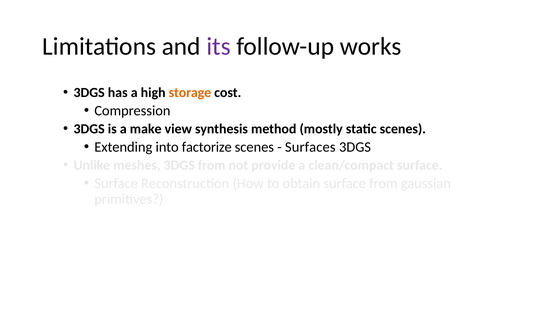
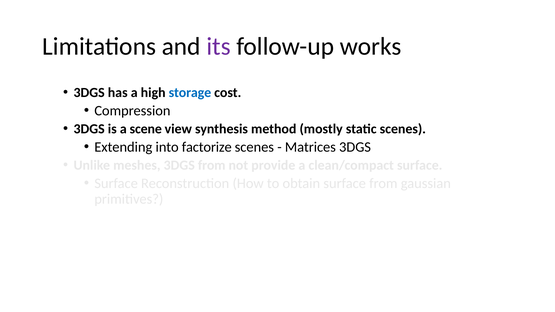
storage colour: orange -> blue
make: make -> scene
Surfaces: Surfaces -> Matrices
